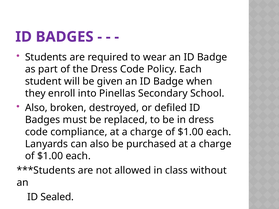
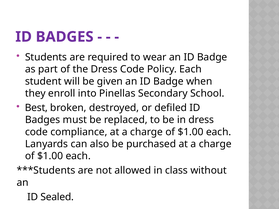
Also at (36, 108): Also -> Best
